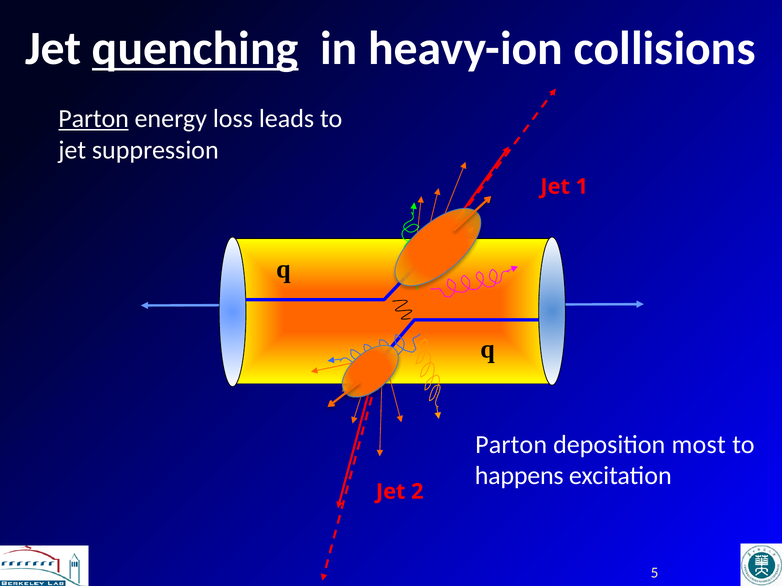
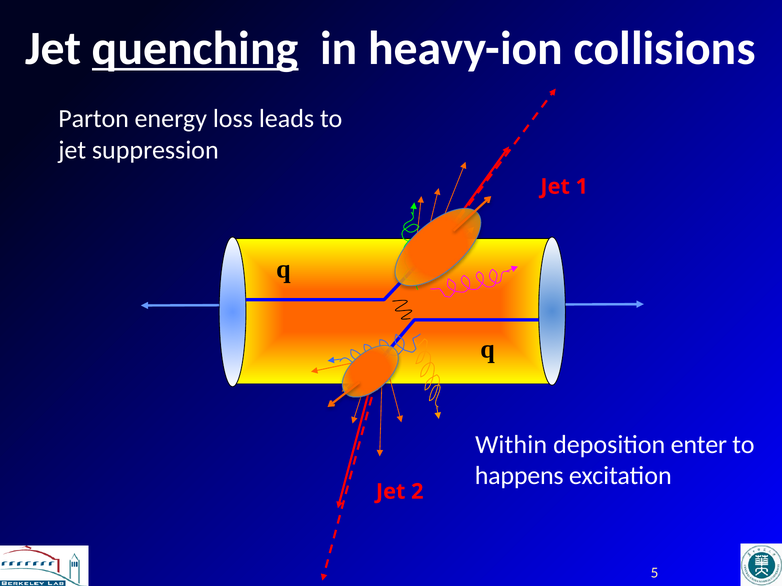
Parton at (94, 119) underline: present -> none
Parton at (511, 445): Parton -> Within
most: most -> enter
